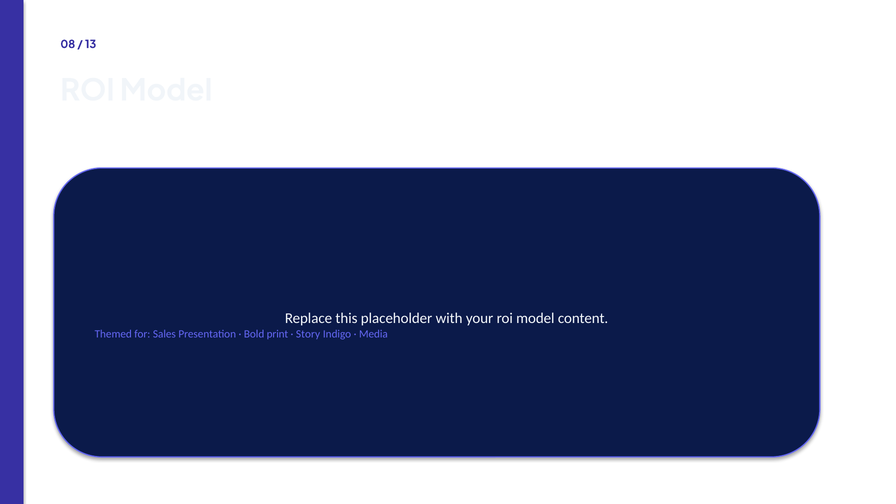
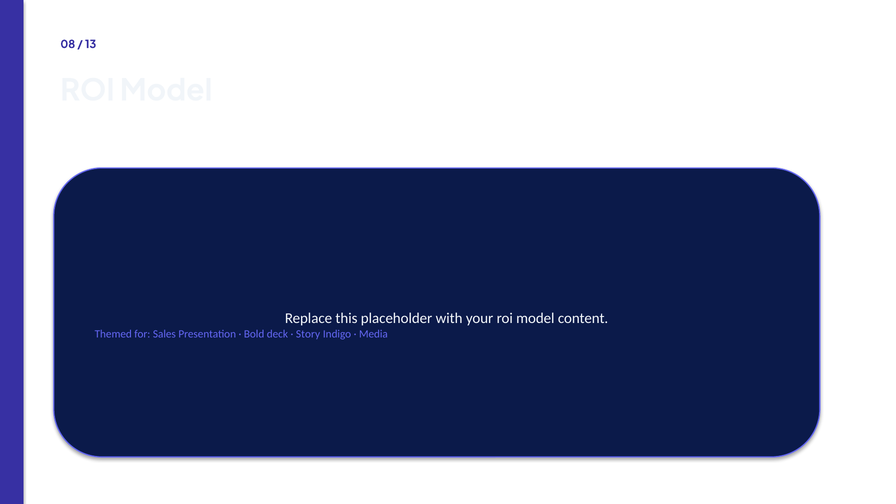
print: print -> deck
